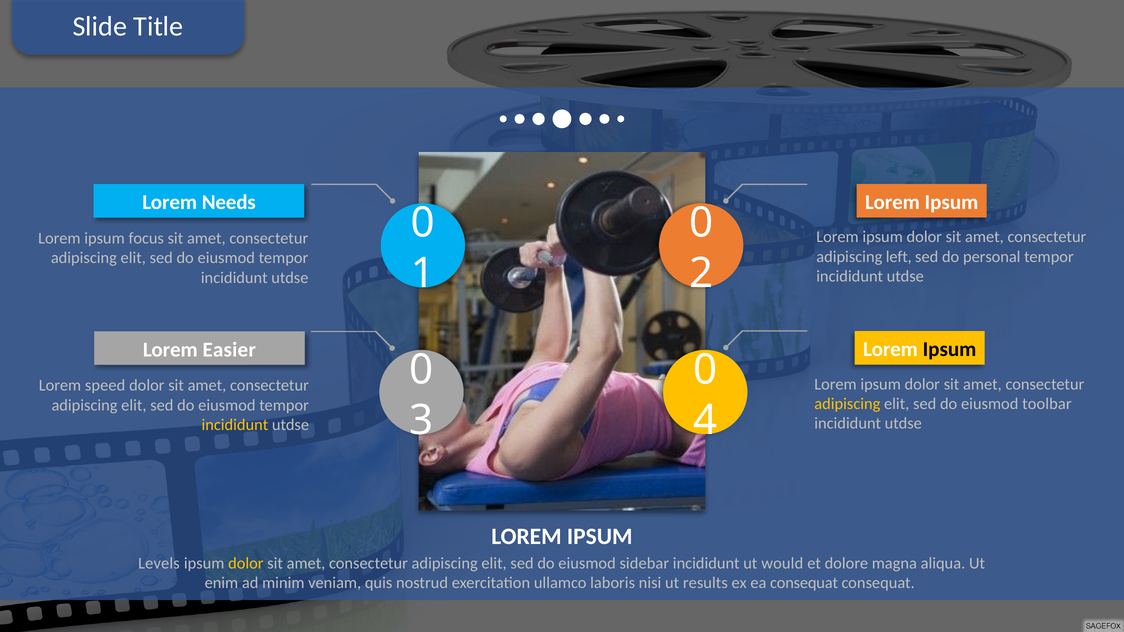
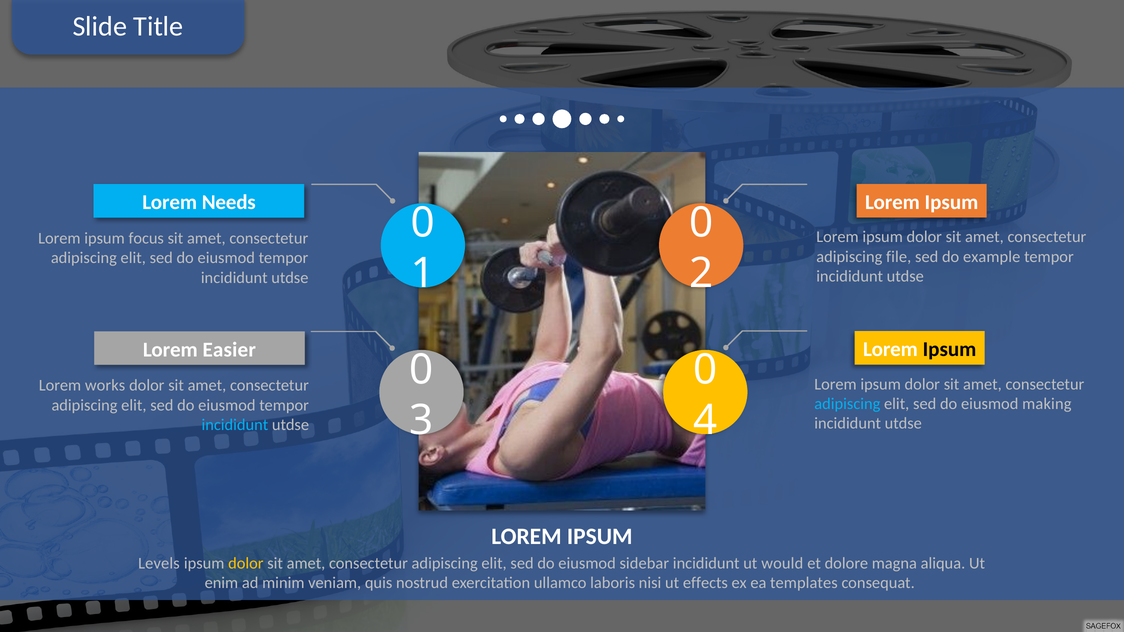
left: left -> file
personal: personal -> example
speed: speed -> works
adipiscing at (847, 404) colour: yellow -> light blue
toolbar: toolbar -> making
incididunt at (235, 425) colour: yellow -> light blue
results: results -> effects
ea consequat: consequat -> templates
